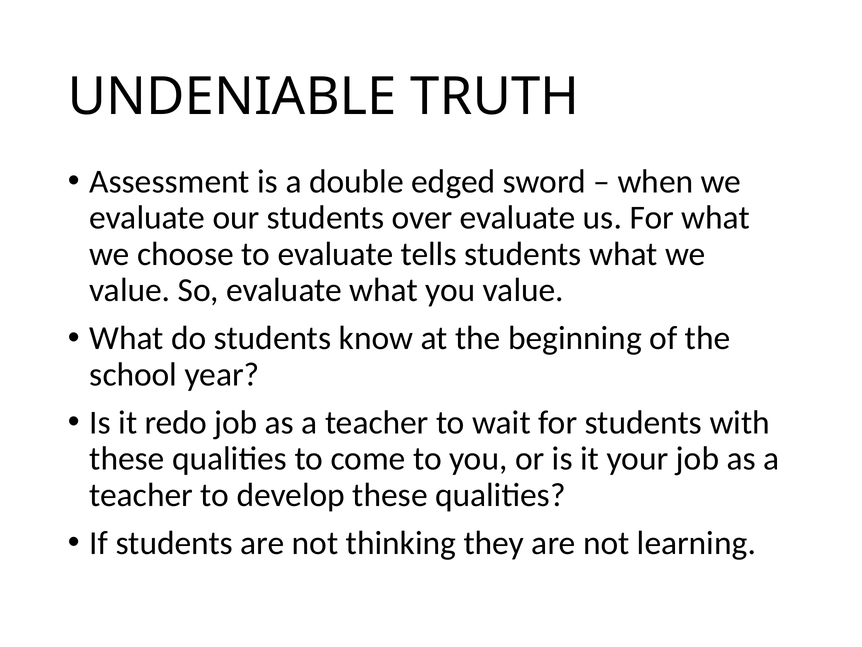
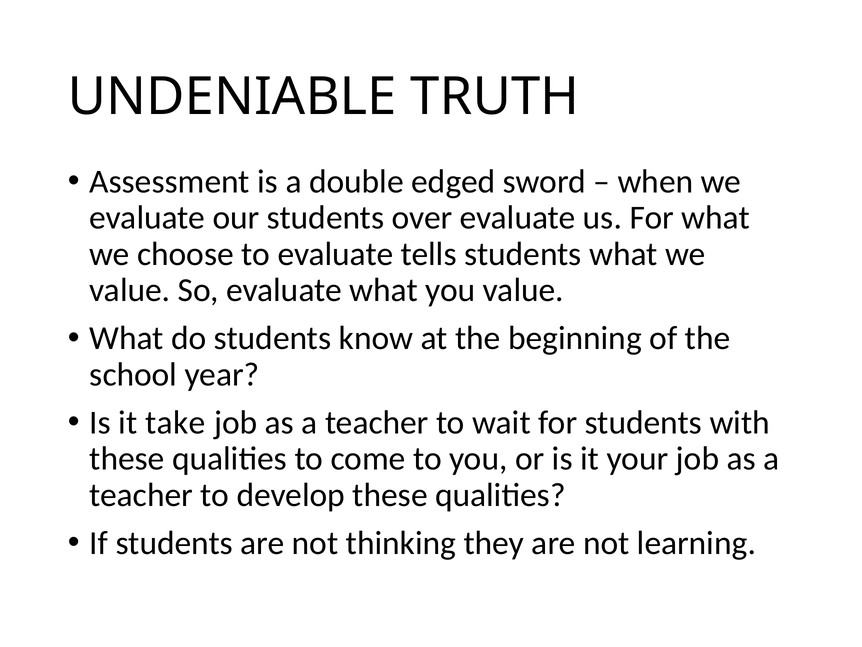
redo: redo -> take
